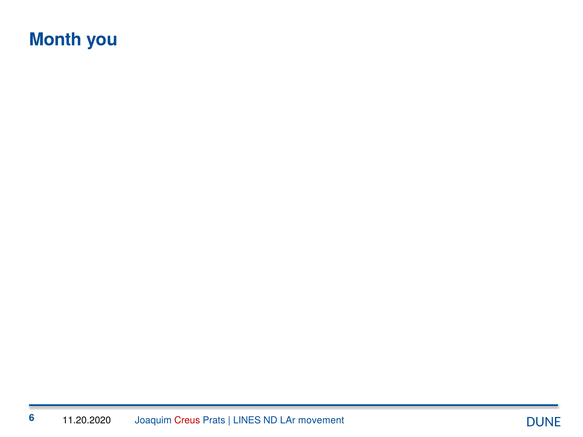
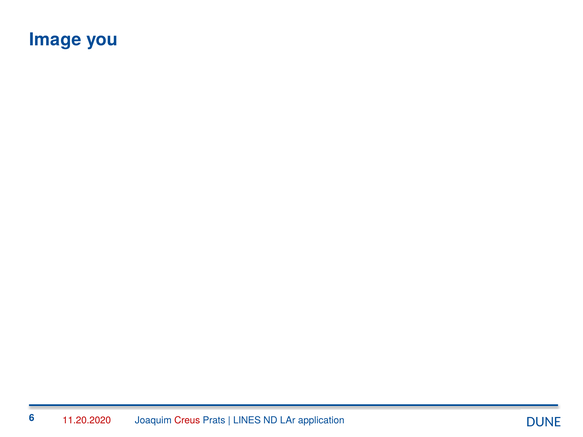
Month: Month -> Image
11.20.2020 colour: black -> red
movement: movement -> application
